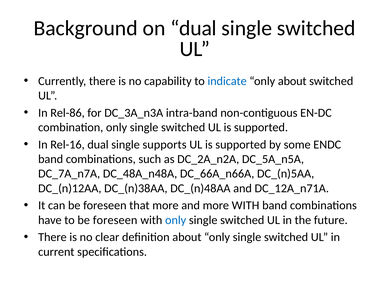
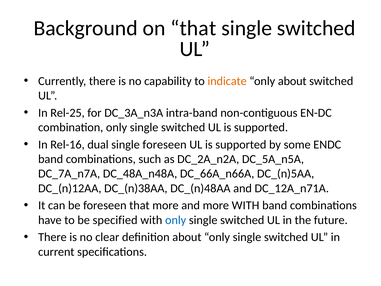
on dual: dual -> that
indicate colour: blue -> orange
Rel-86: Rel-86 -> Rel-25
single supports: supports -> foreseen
to be foreseen: foreseen -> specified
